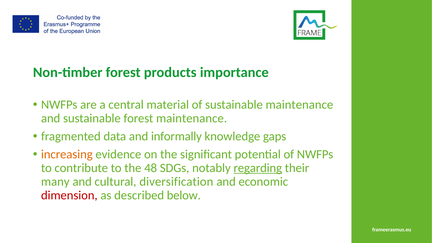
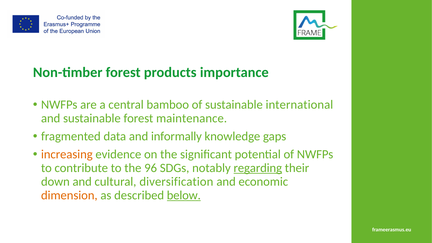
material: material -> bamboo
sustainable maintenance: maintenance -> international
48: 48 -> 96
many: many -> down
dimension colour: red -> orange
below underline: none -> present
